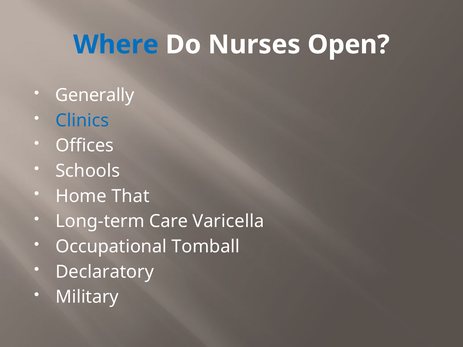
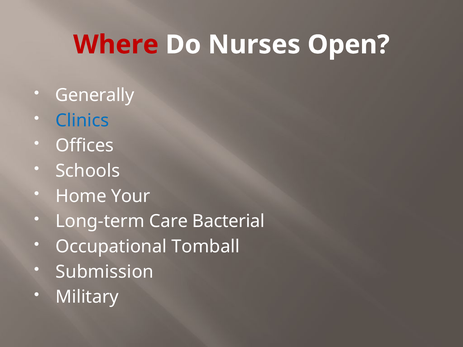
Where colour: blue -> red
That: That -> Your
Varicella: Varicella -> Bacterial
Declaratory: Declaratory -> Submission
